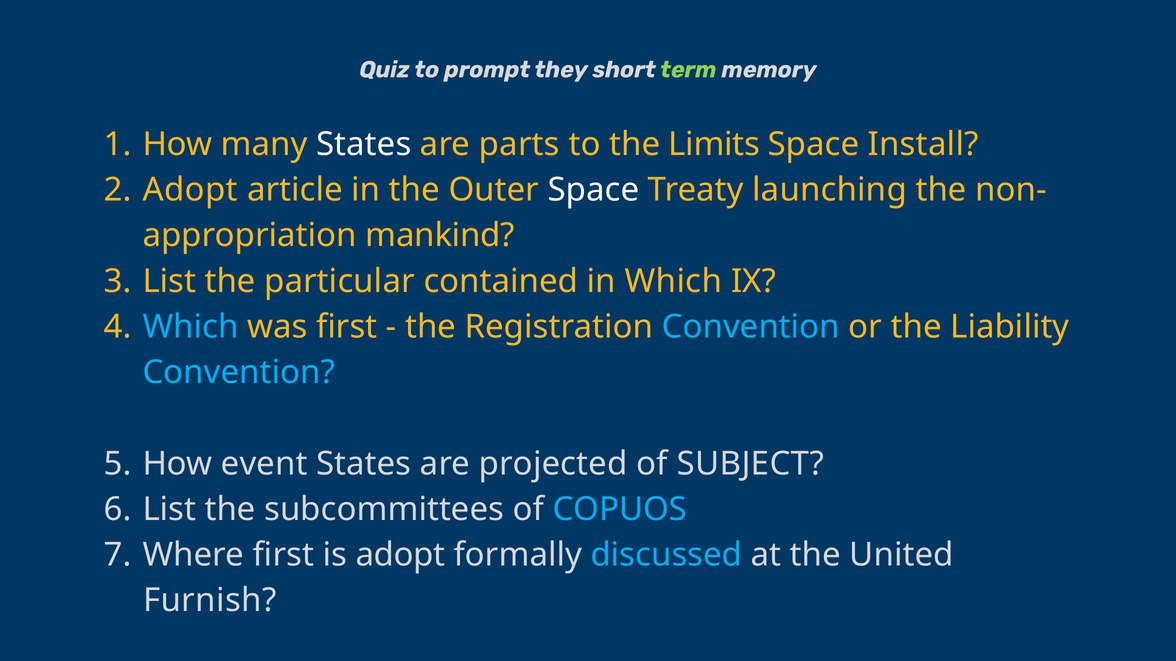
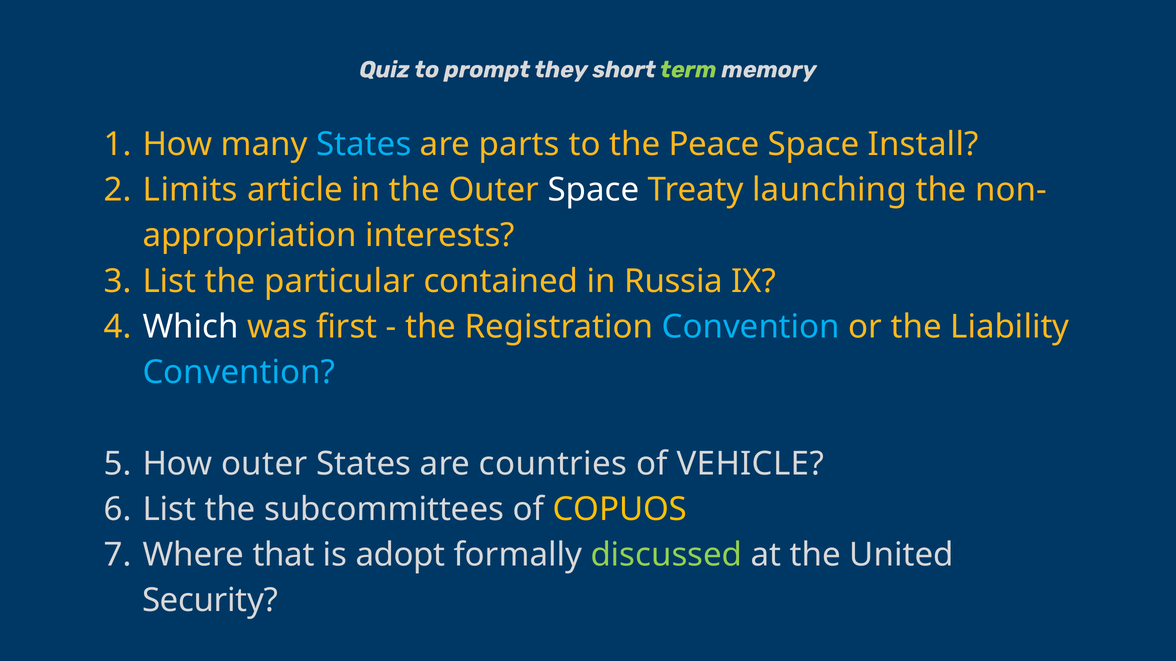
States at (364, 144) colour: white -> light blue
Limits: Limits -> Peace
Adopt at (190, 190): Adopt -> Limits
mankind: mankind -> interests
in Which: Which -> Russia
Which at (191, 327) colour: light blue -> white
How event: event -> outer
projected: projected -> countries
SUBJECT: SUBJECT -> VEHICLE
COPUOS colour: light blue -> yellow
Where first: first -> that
discussed colour: light blue -> light green
Furnish: Furnish -> Security
